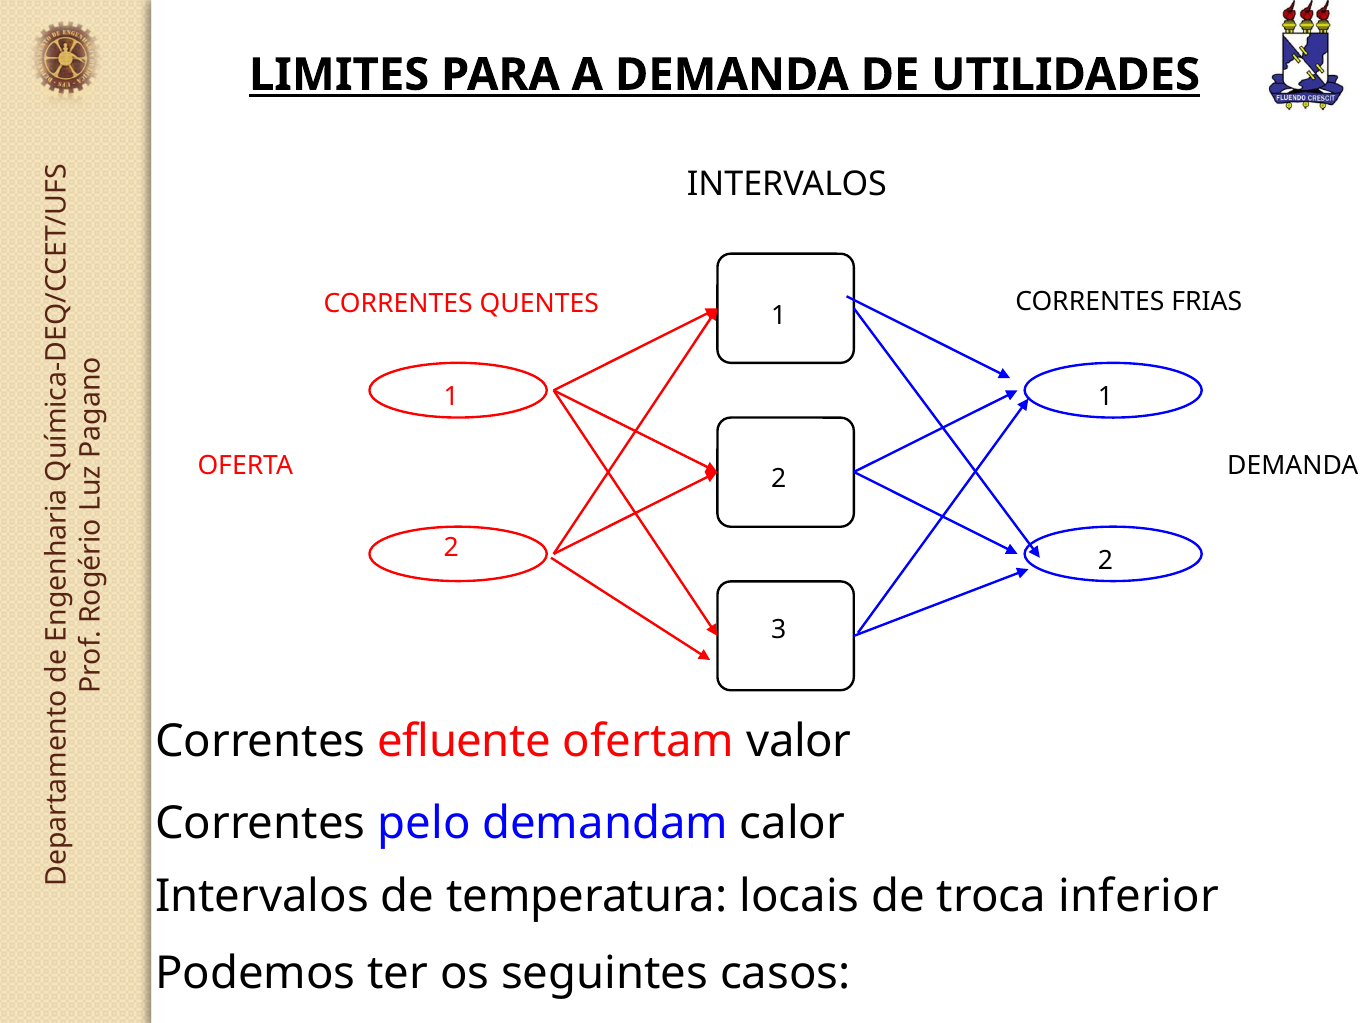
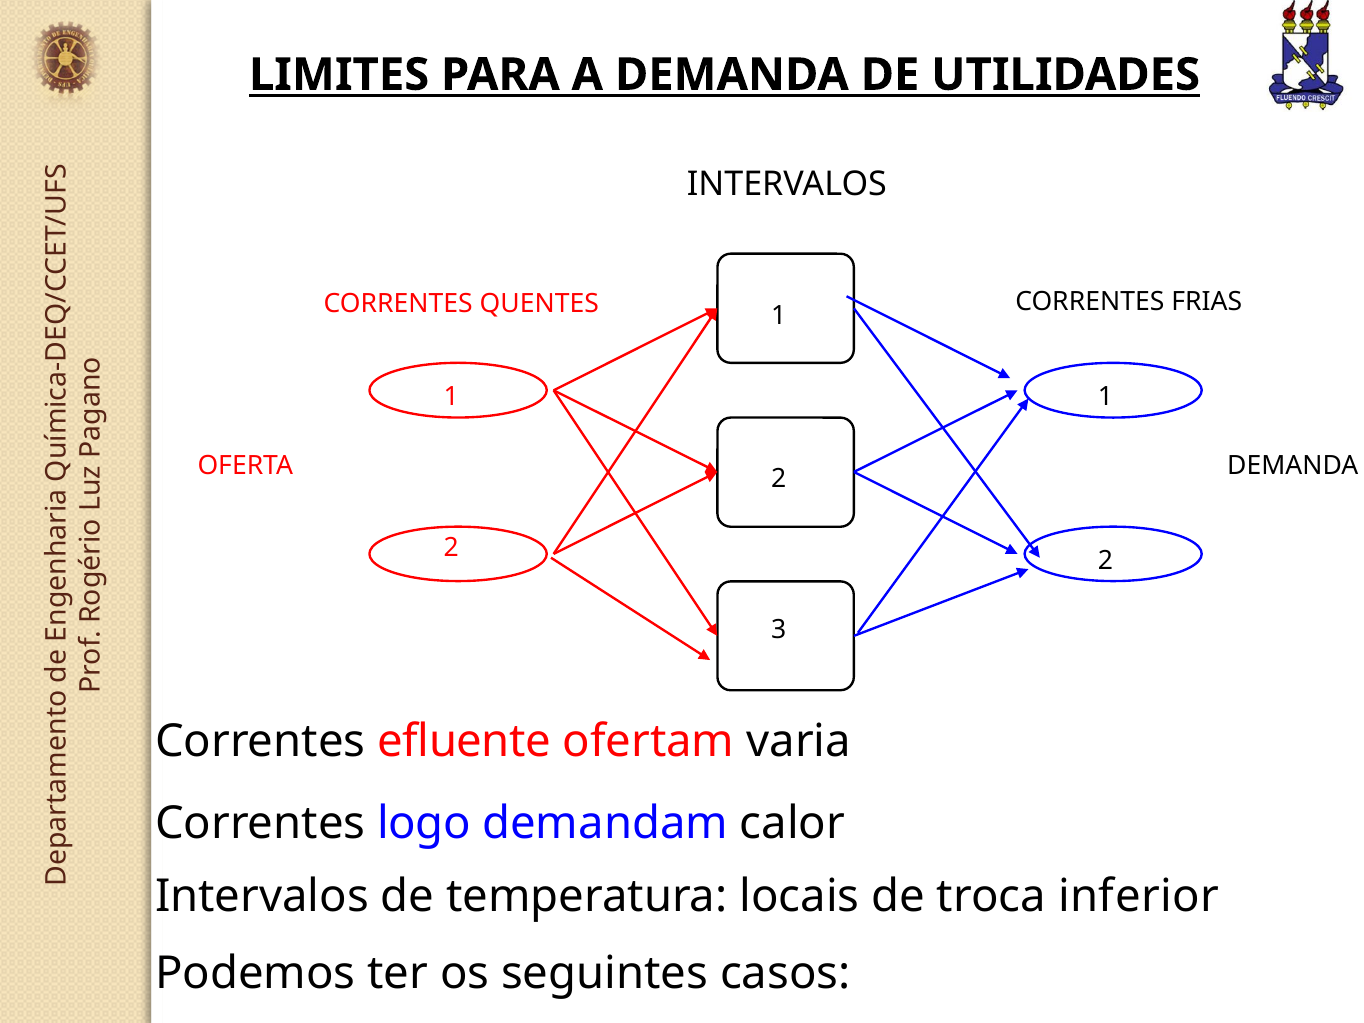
valor: valor -> varia
pelo: pelo -> logo
